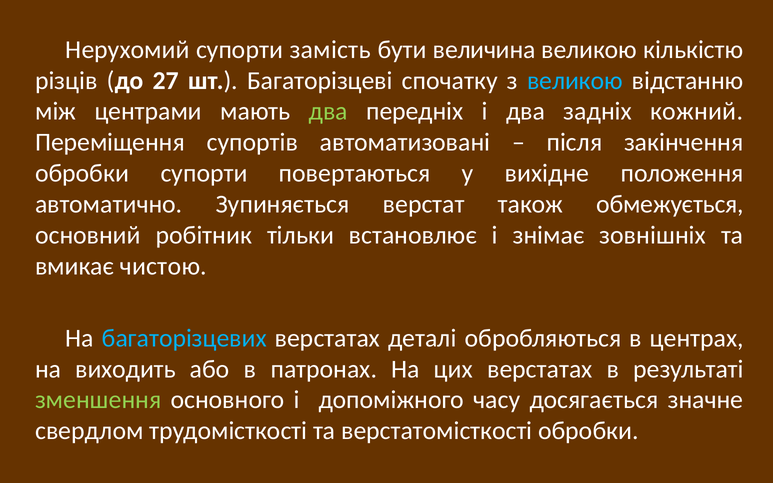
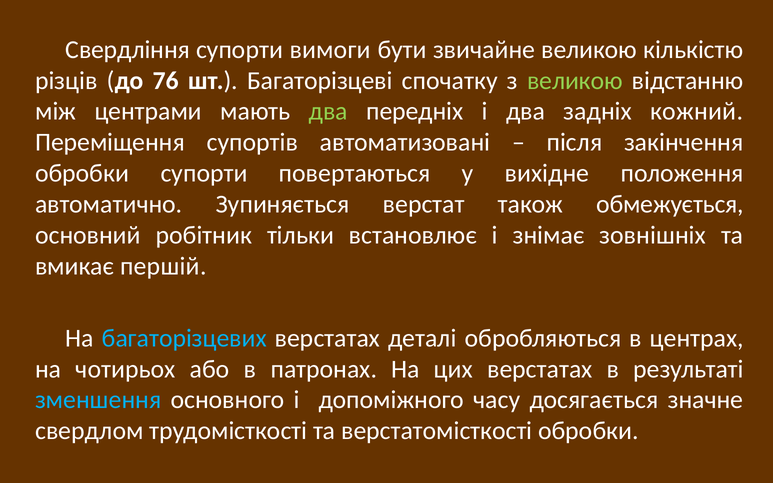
Нерухомий: Нерухомий -> Свердління
замість: замість -> вимоги
величина: величина -> звичайне
27: 27 -> 76
великою at (575, 81) colour: light blue -> light green
чистою: чистою -> першій
виходить: виходить -> чотирьох
зменшення colour: light green -> light blue
